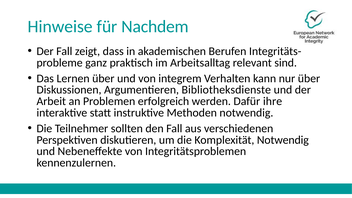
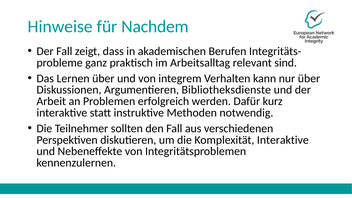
ihre: ihre -> kurz
Komplexität Notwendig: Notwendig -> Interaktive
